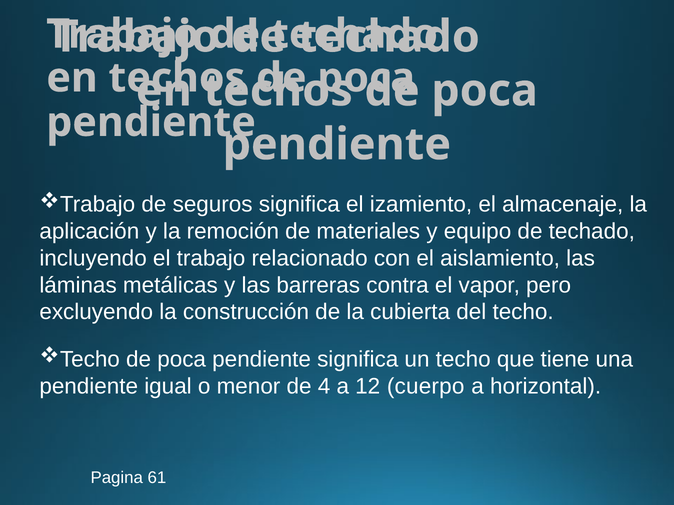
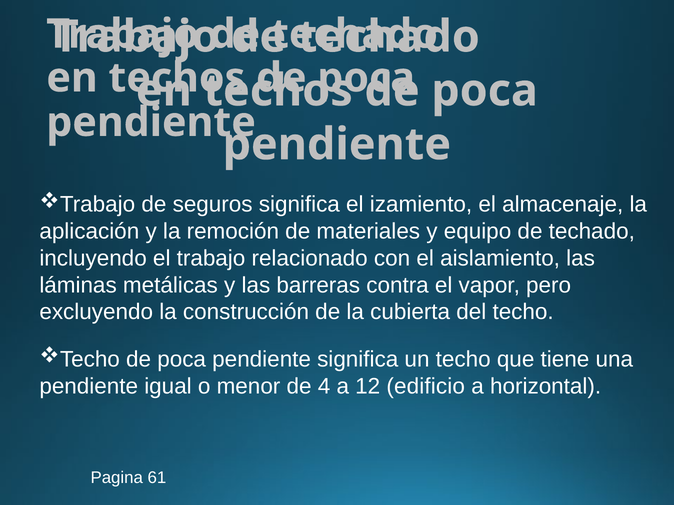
cuerpo: cuerpo -> edificio
